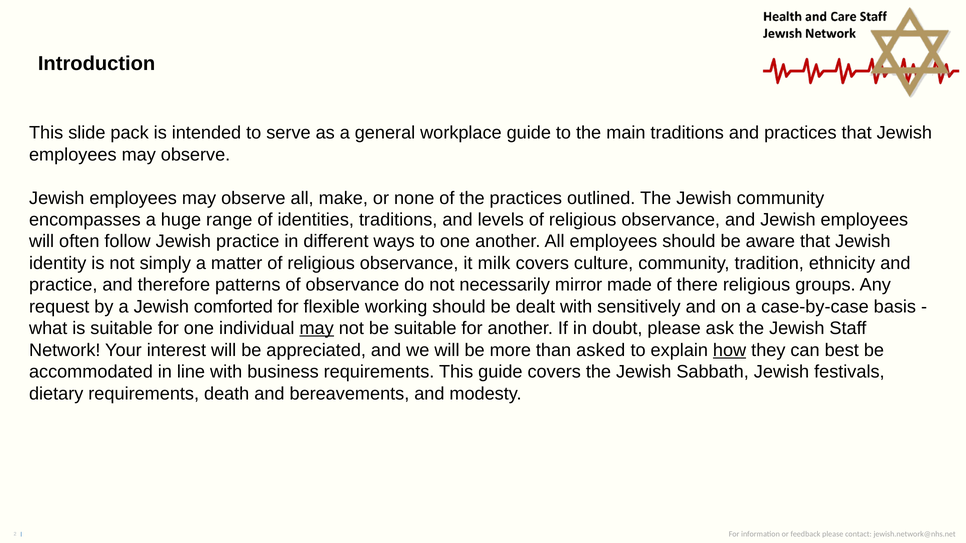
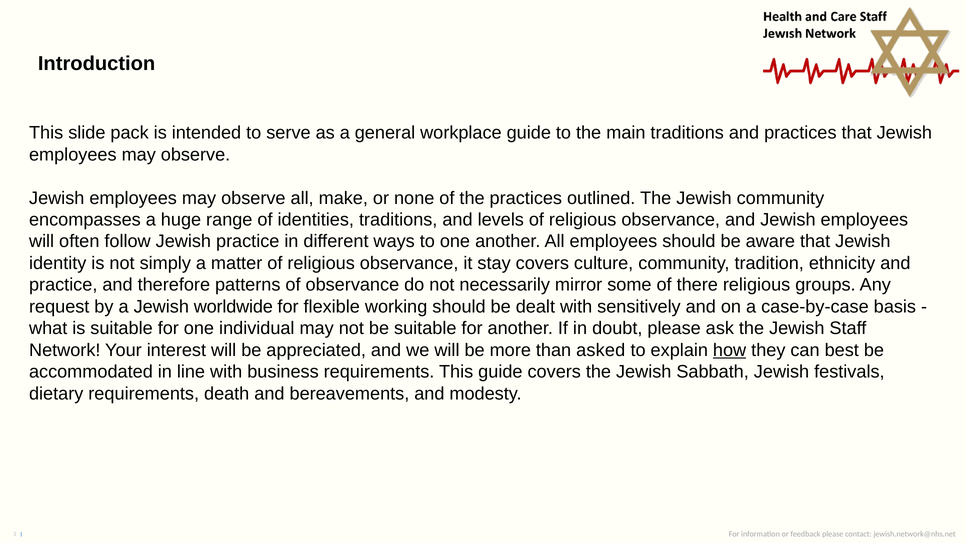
milk: milk -> stay
made: made -> some
comforted: comforted -> worldwide
may at (317, 329) underline: present -> none
